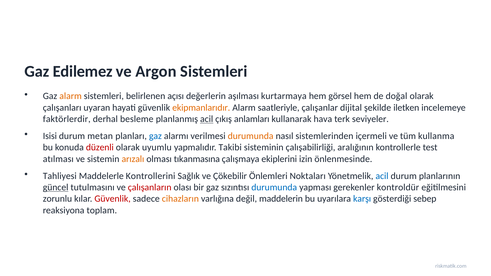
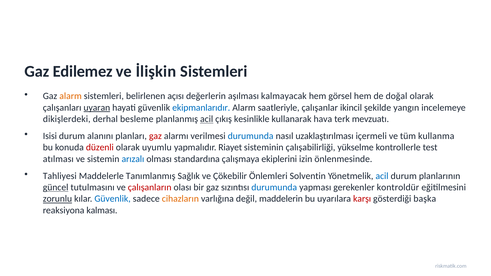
Argon: Argon -> İlişkin
kurtarmaya: kurtarmaya -> kalmayacak
uyaran underline: none -> present
ekipmanlarıdır colour: orange -> blue
dijital: dijital -> ikincil
iletken: iletken -> yangın
faktörlerdir: faktörlerdir -> dikişlerdeki
anlamları: anlamları -> kesinlikle
seviyeler: seviyeler -> mevzuatı
metan: metan -> alanını
gaz at (155, 136) colour: blue -> red
durumunda at (251, 136) colour: orange -> blue
sistemlerinden: sistemlerinden -> uzaklaştırılması
Takibi: Takibi -> Riayet
aralığının: aralığının -> yükselme
arızalı colour: orange -> blue
tıkanmasına: tıkanmasına -> standardına
Kontrollerini: Kontrollerini -> Tanımlanmış
Noktaları: Noktaları -> Solventin
zorunlu underline: none -> present
Güvenlik at (113, 199) colour: red -> blue
karşı colour: blue -> red
sebep: sebep -> başka
toplam: toplam -> kalması
